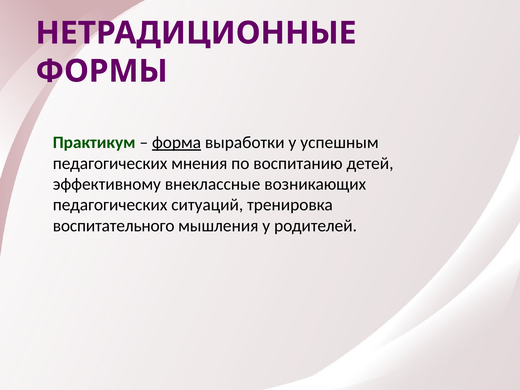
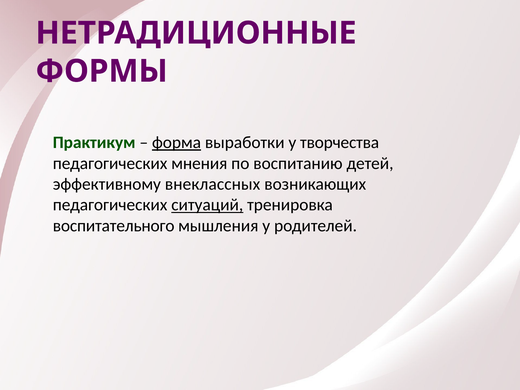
успешным: успешным -> творчества
внеклассные: внеклассные -> внеклассных
ситуаций underline: none -> present
